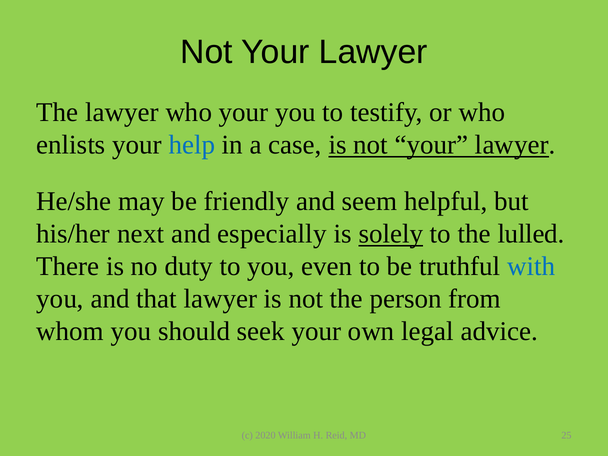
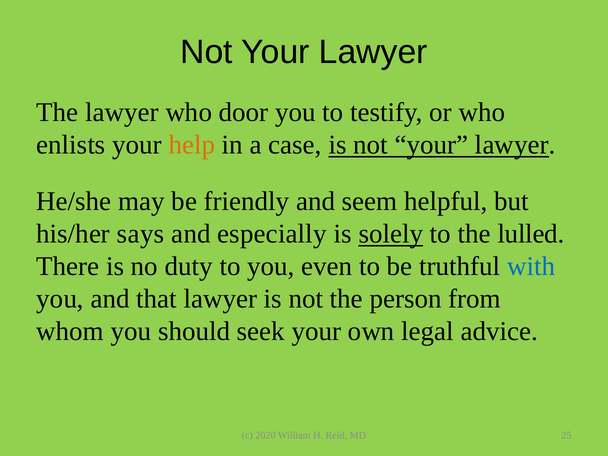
who your: your -> door
help colour: blue -> orange
next: next -> says
